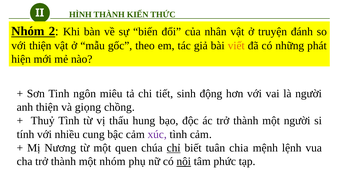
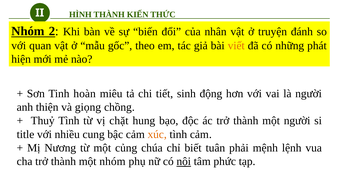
với thiện: thiện -> quan
ngôn: ngôn -> hoàn
thấu: thấu -> chặt
tính: tính -> title
xúc colour: purple -> orange
quen: quen -> củng
chỉ underline: present -> none
chia: chia -> phải
